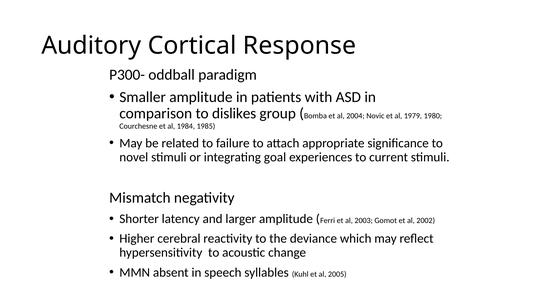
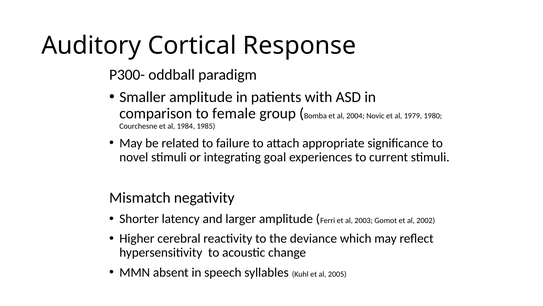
dislikes: dislikes -> female
